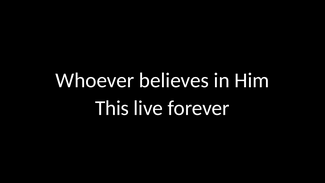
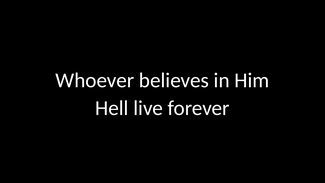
This: This -> Hell
